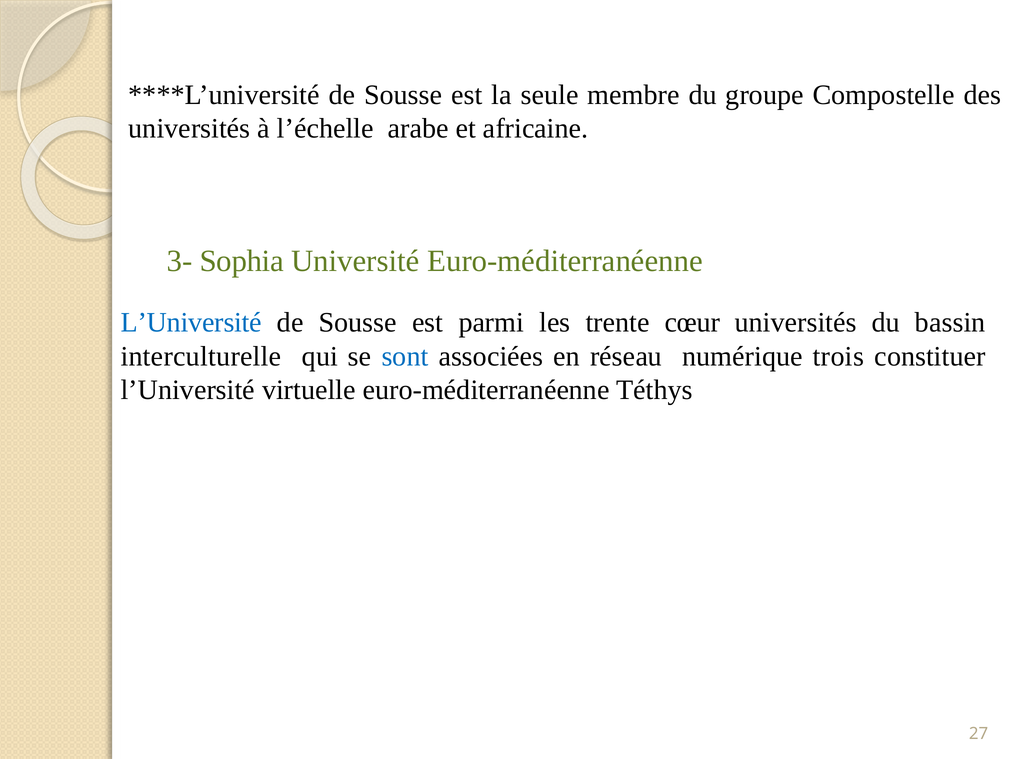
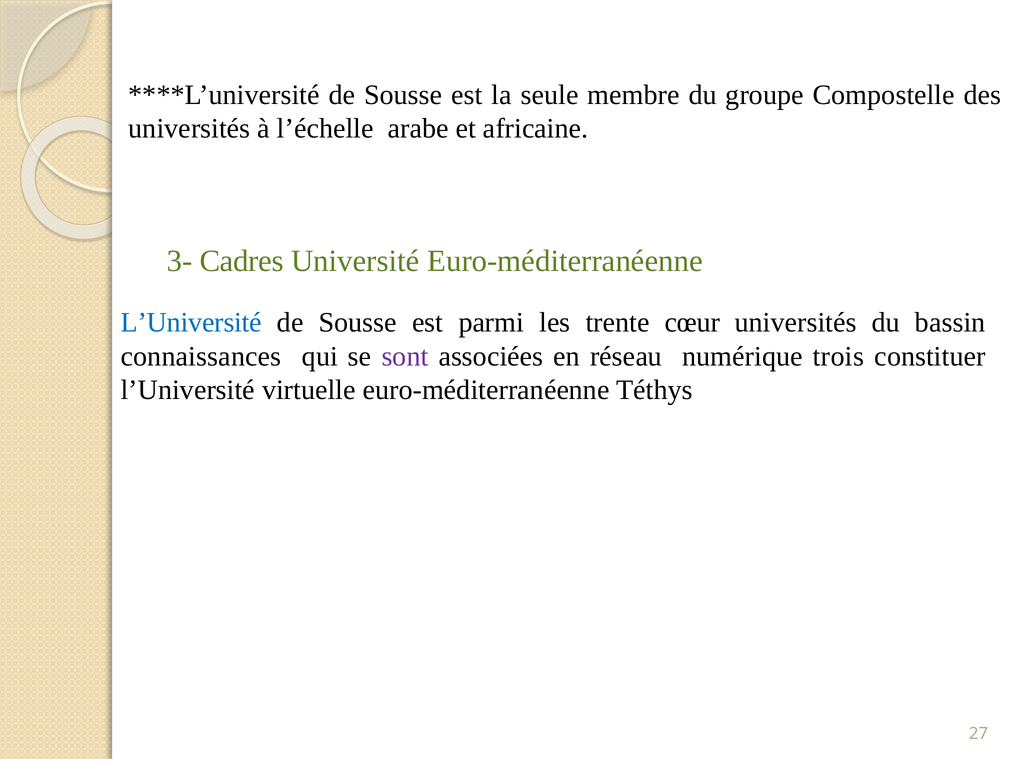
Sophia: Sophia -> Cadres
interculturelle: interculturelle -> connaissances
sont colour: blue -> purple
